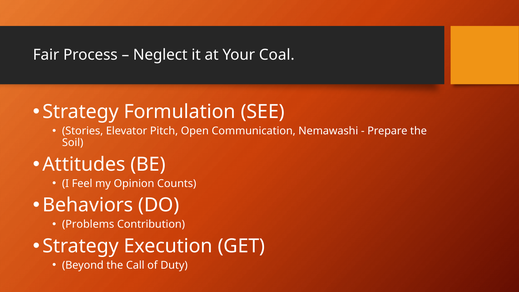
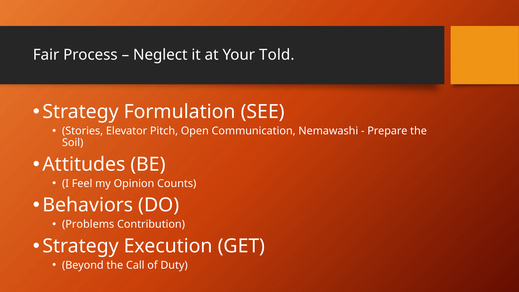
Coal: Coal -> Told
